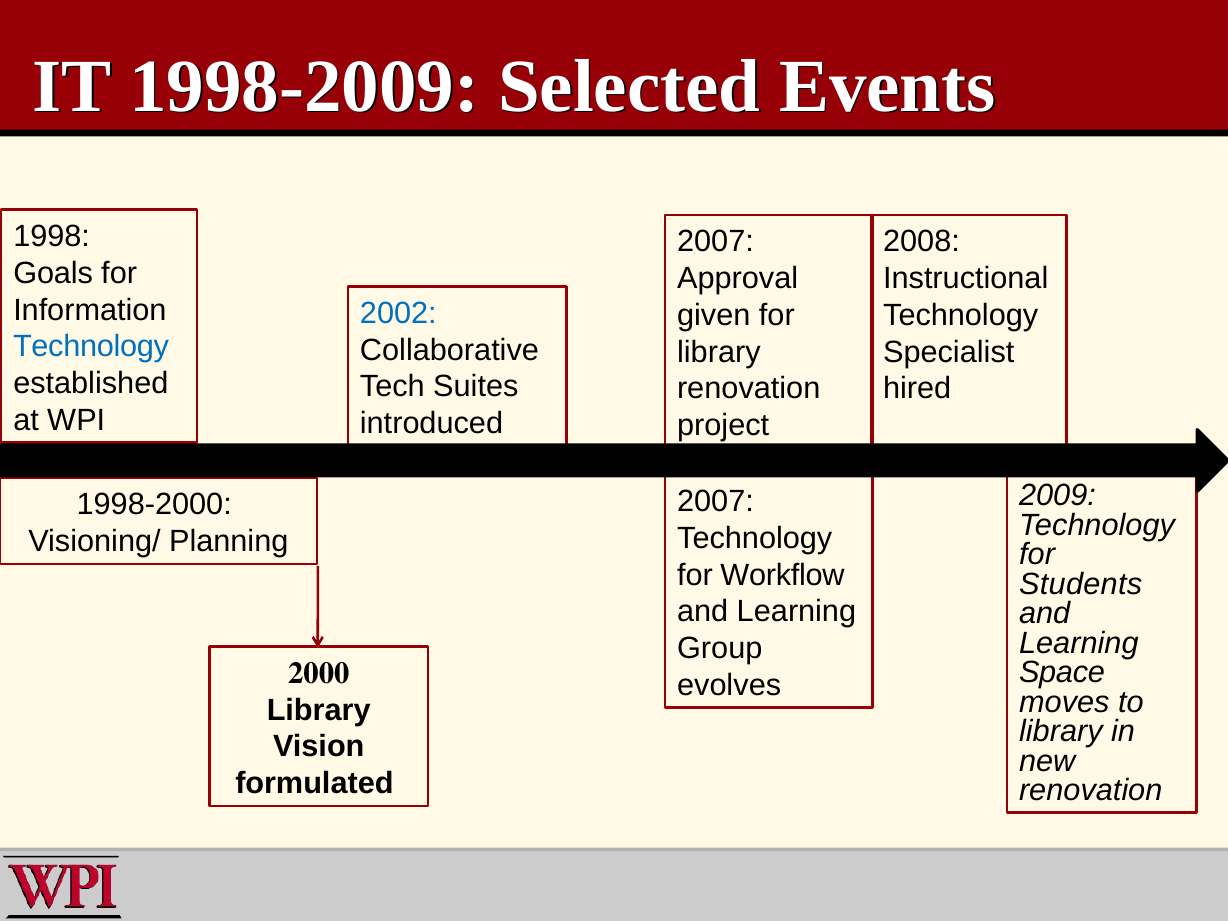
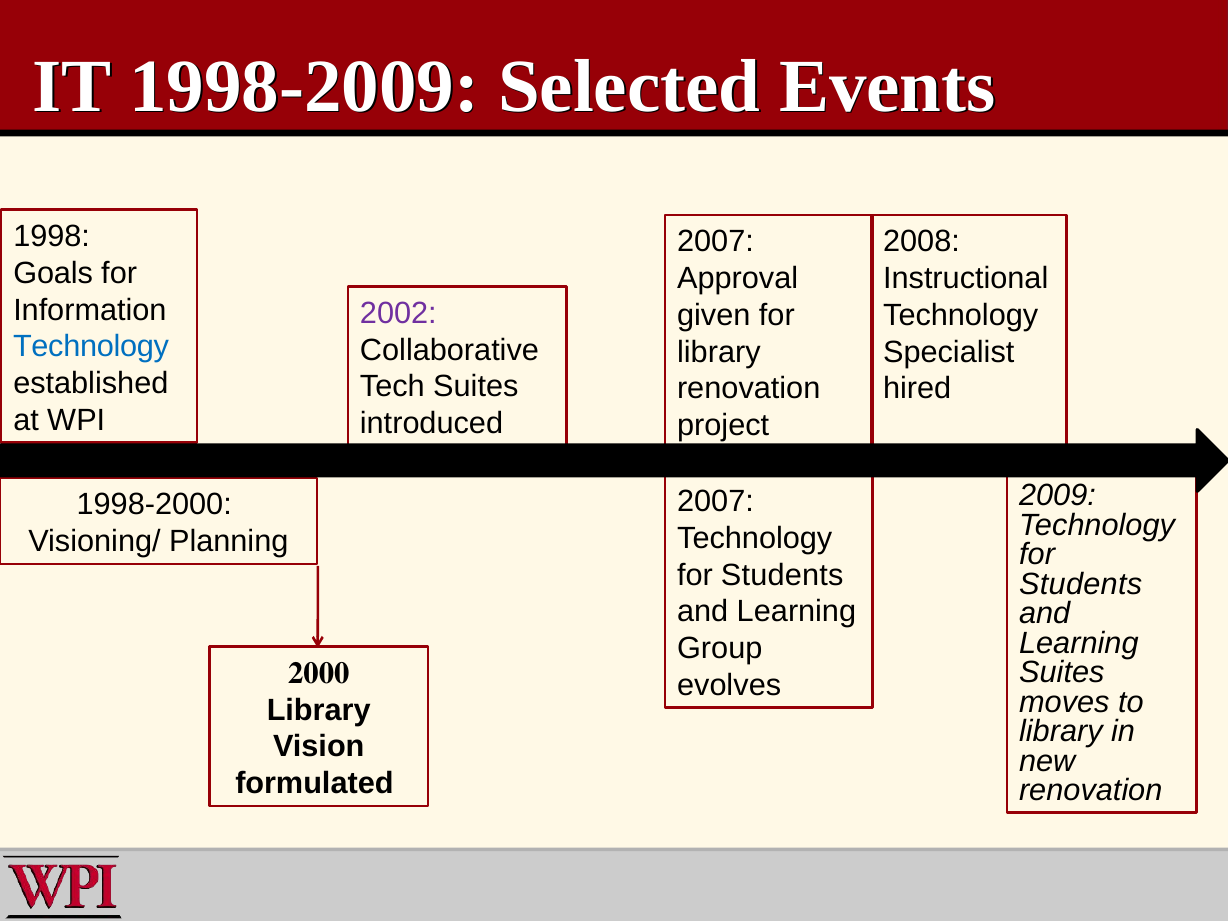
2002 colour: blue -> purple
Workflow at (782, 575): Workflow -> Students
Space at (1062, 672): Space -> Suites
